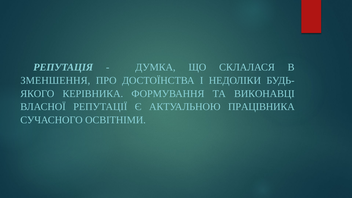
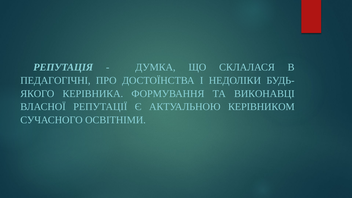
ЗМЕНШЕННЯ: ЗМЕНШЕННЯ -> ПЕДАГОГІЧНІ
ПРАЦІВНИКА: ПРАЦІВНИКА -> КЕРІВНИКОМ
